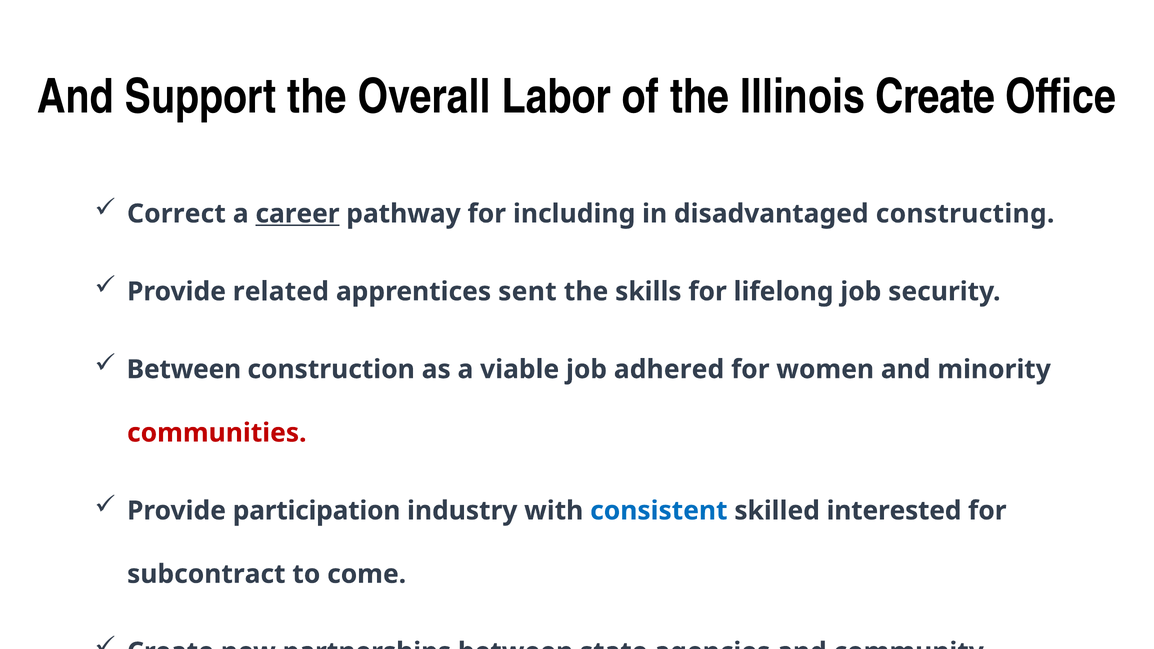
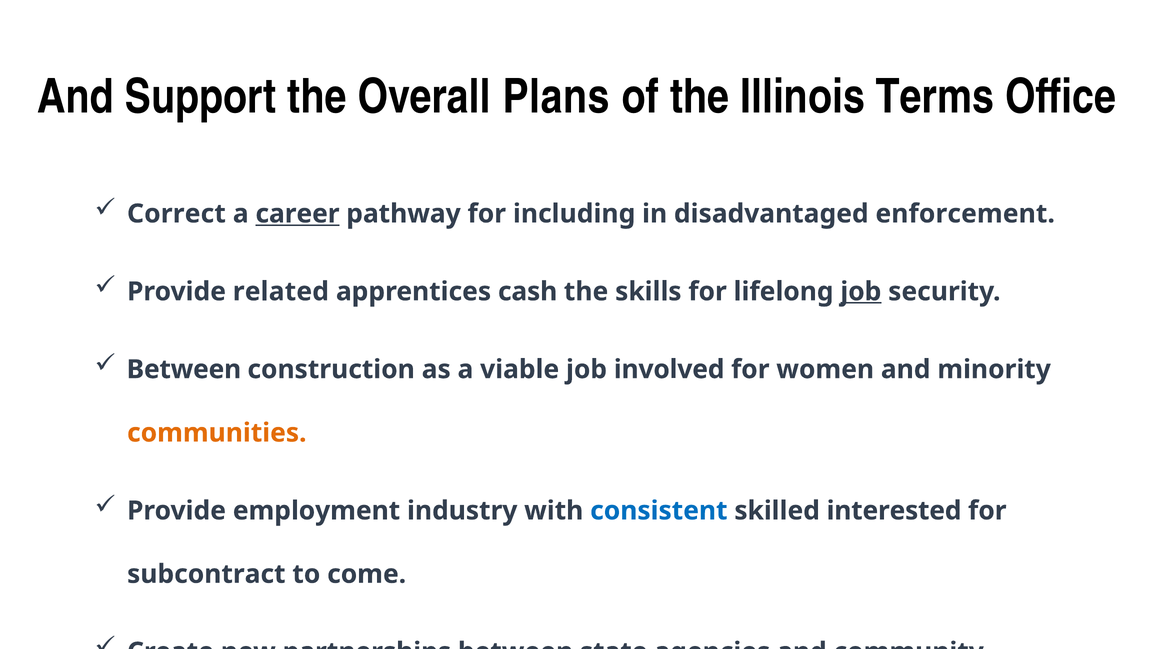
Labor: Labor -> Plans
Illinois Create: Create -> Terms
constructing: constructing -> enforcement
sent: sent -> cash
job at (861, 292) underline: none -> present
adhered: adhered -> involved
communities colour: red -> orange
participation: participation -> employment
